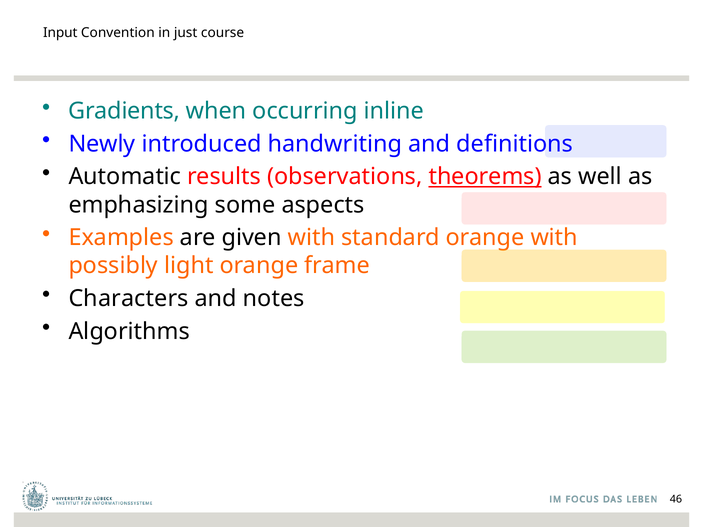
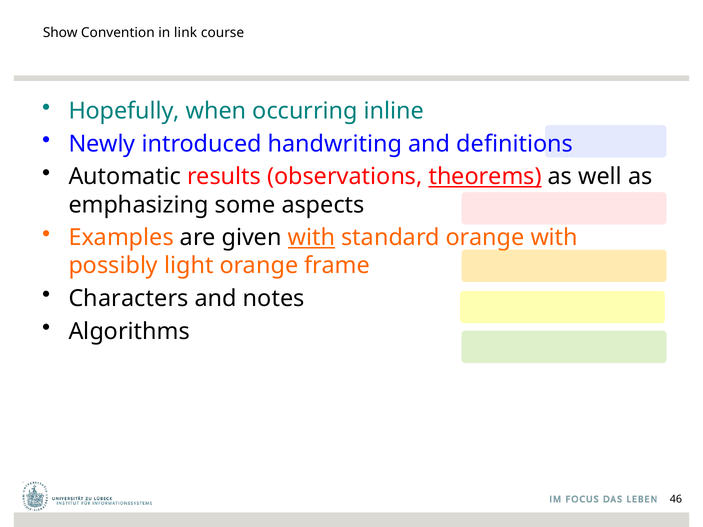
Input: Input -> Show
just: just -> link
Gradients: Gradients -> Hopefully
with at (311, 238) underline: none -> present
